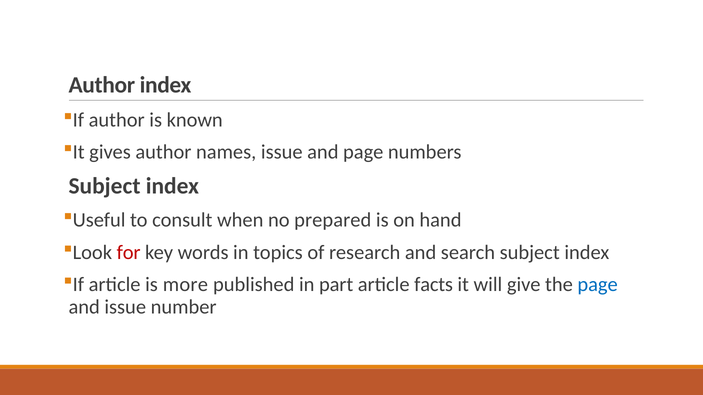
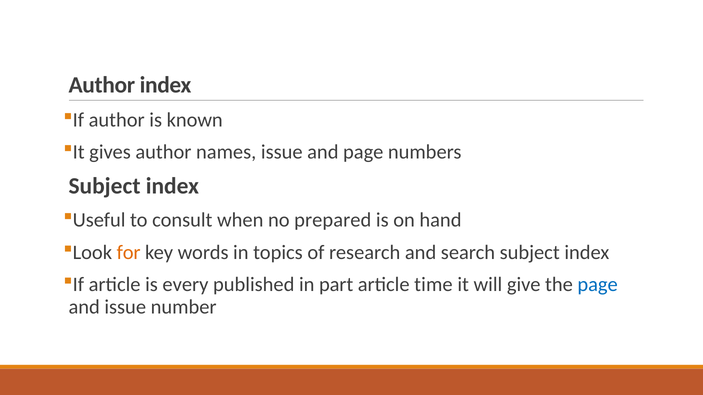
for colour: red -> orange
more: more -> every
facts: facts -> time
